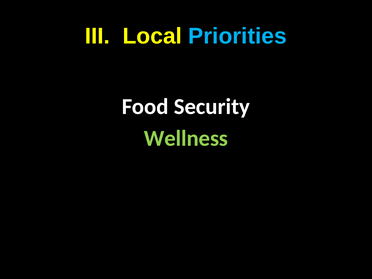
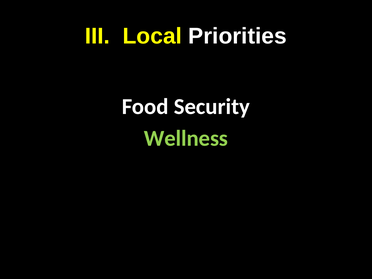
Priorities colour: light blue -> white
